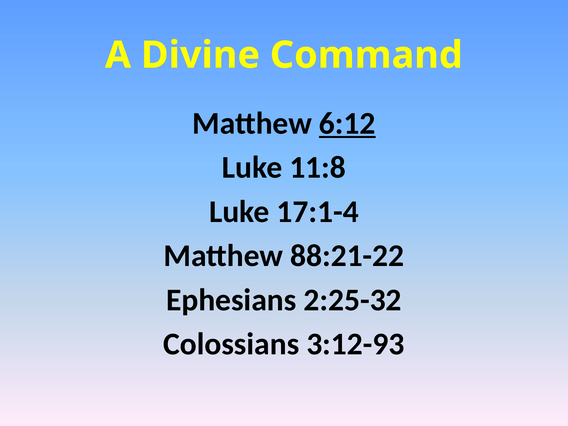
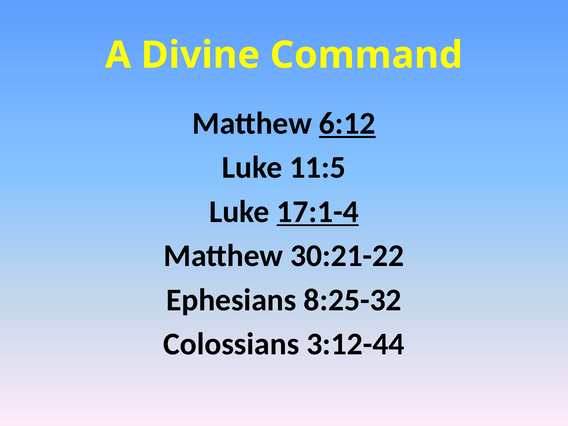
11:8: 11:8 -> 11:5
17:1-4 underline: none -> present
88:21-22: 88:21-22 -> 30:21-22
2:25-32: 2:25-32 -> 8:25-32
3:12-93: 3:12-93 -> 3:12-44
